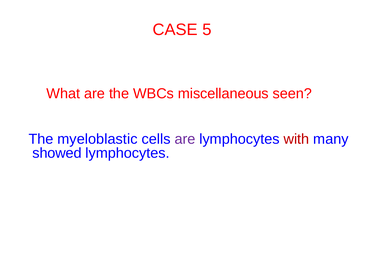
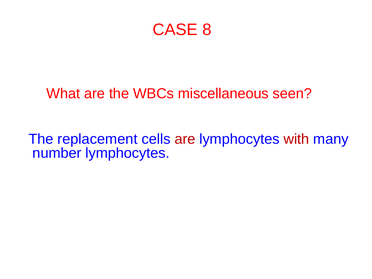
5: 5 -> 8
myeloblastic: myeloblastic -> replacement
are at (185, 139) colour: purple -> red
showed: showed -> number
